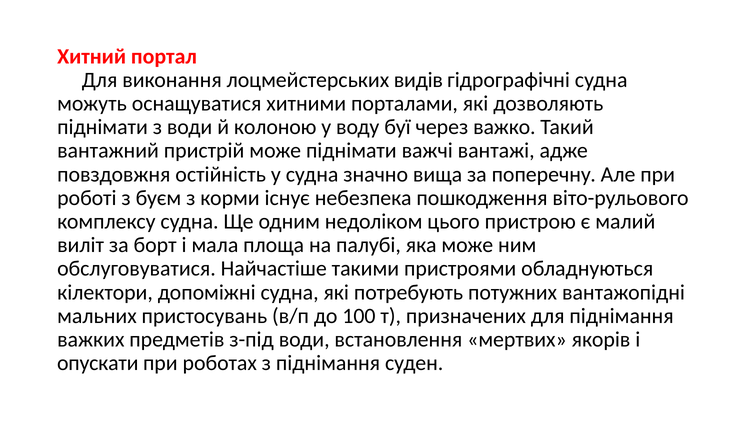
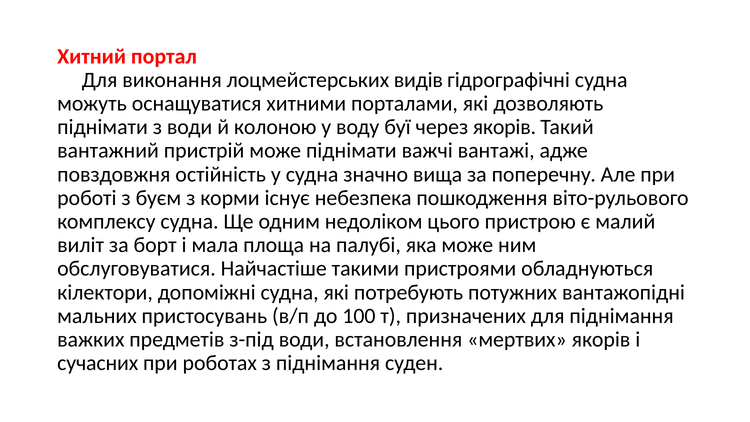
через важко: важко -> якорів
опускати: опускати -> сучасних
